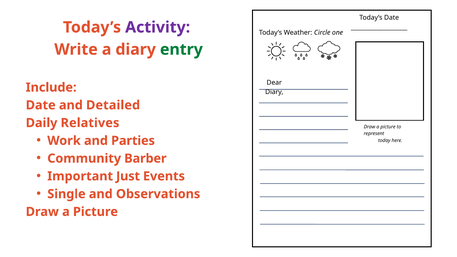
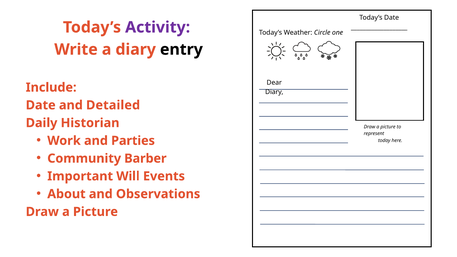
entry colour: green -> black
Relatives: Relatives -> Historian
Just: Just -> Will
Single: Single -> About
